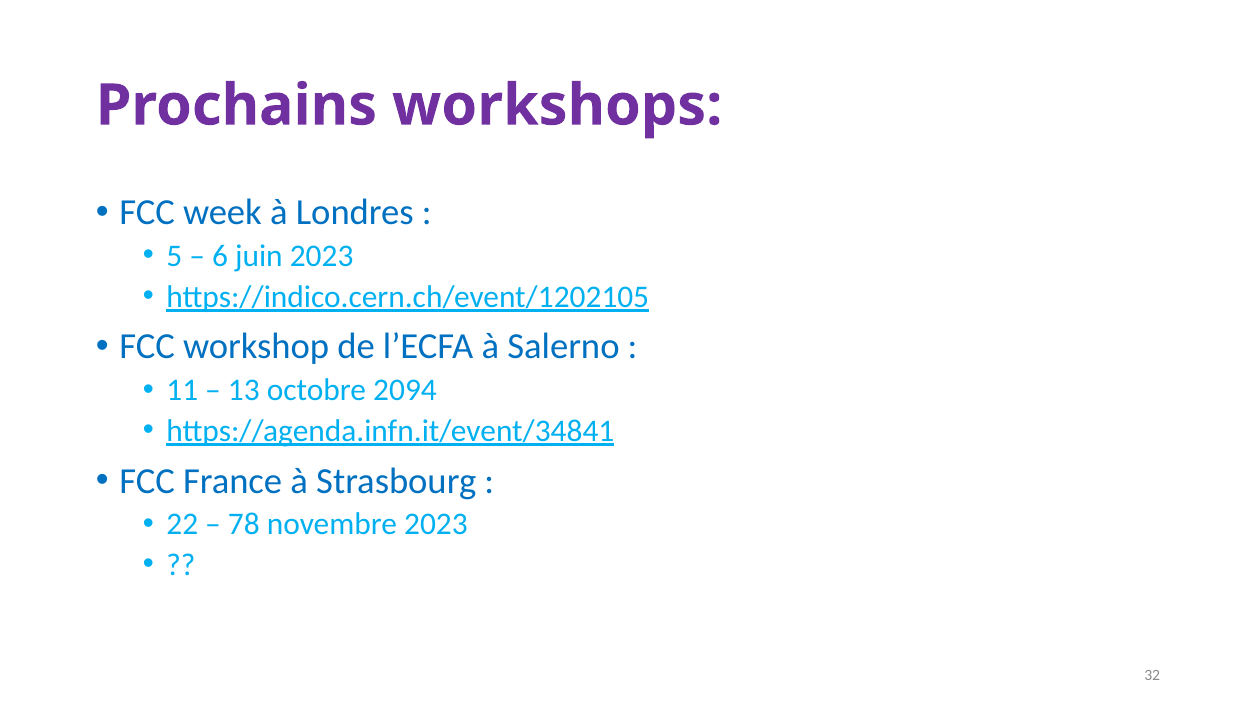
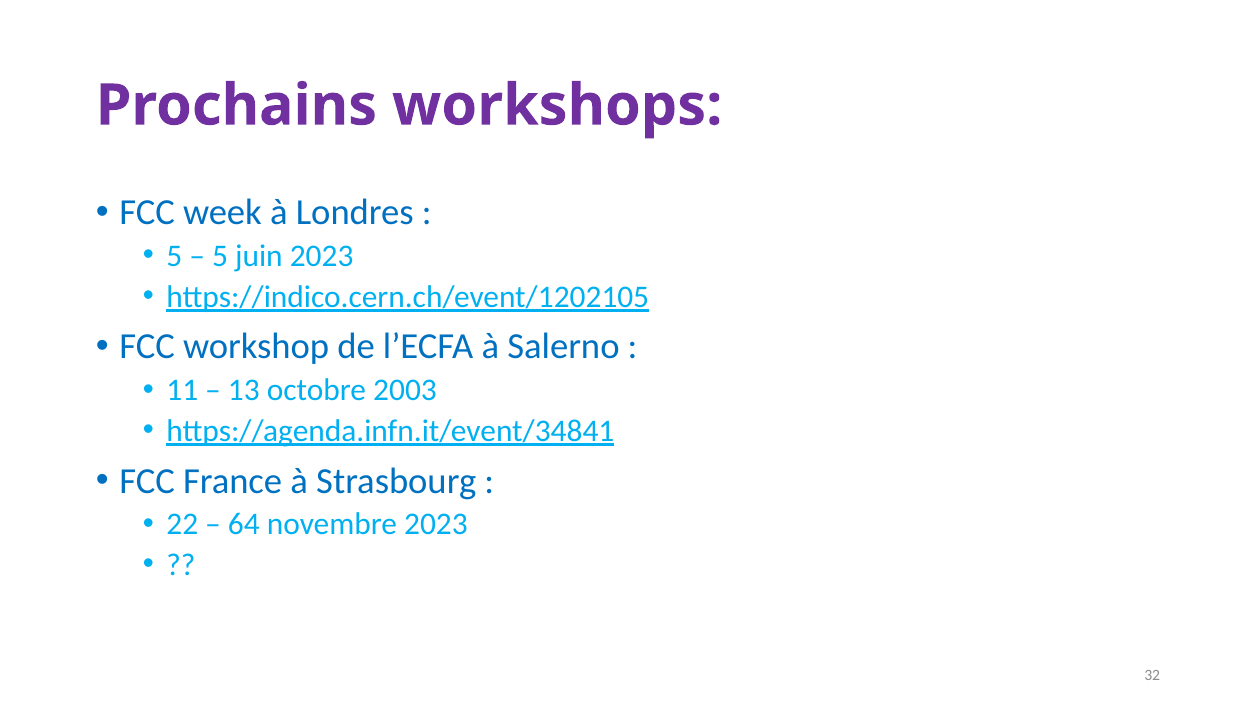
6 at (220, 256): 6 -> 5
2094: 2094 -> 2003
78: 78 -> 64
